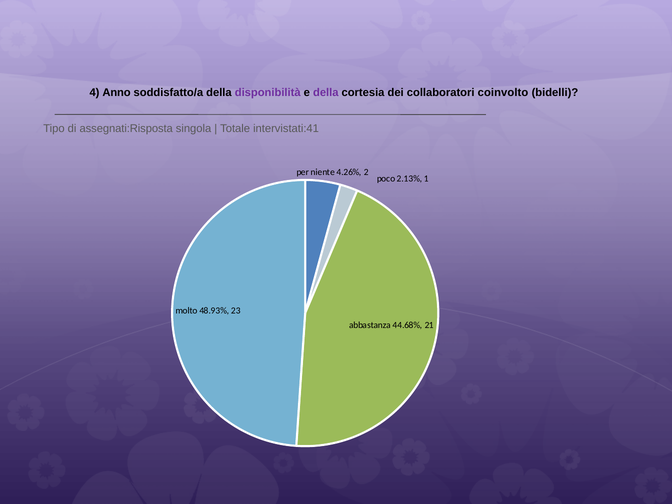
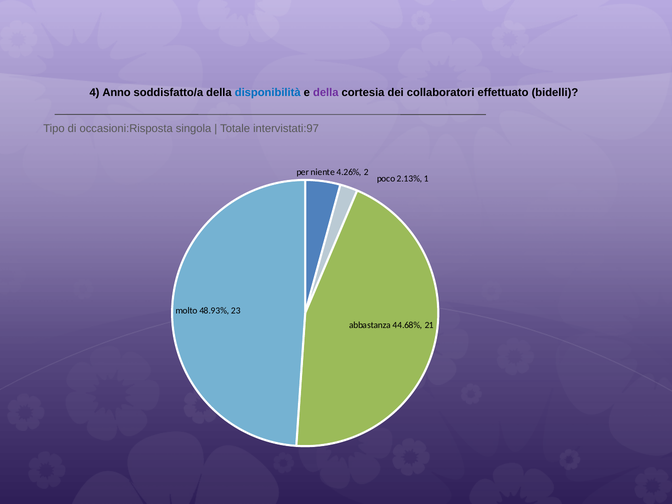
disponibilità colour: purple -> blue
coinvolto: coinvolto -> effettuato
assegnati:Risposta: assegnati:Risposta -> occasioni:Risposta
intervistati:41: intervistati:41 -> intervistati:97
